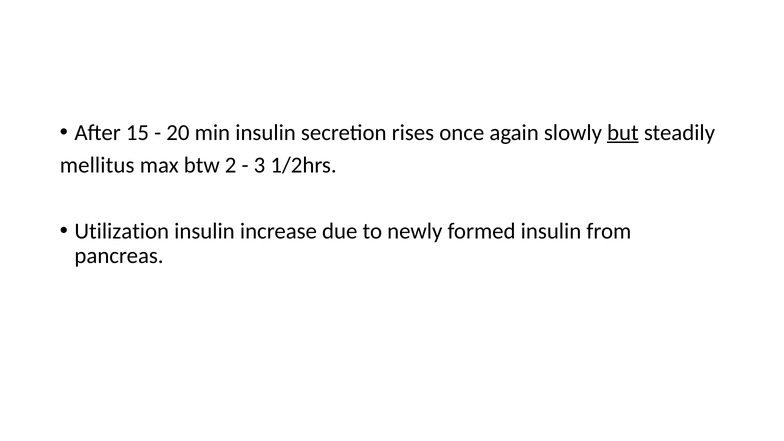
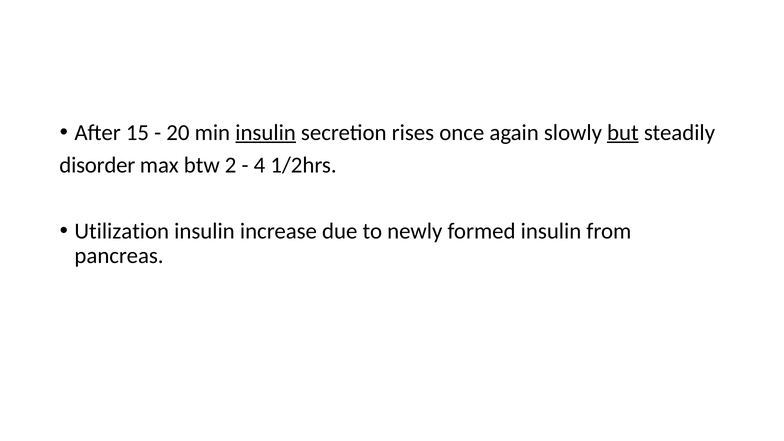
insulin at (266, 133) underline: none -> present
mellitus: mellitus -> disorder
3: 3 -> 4
